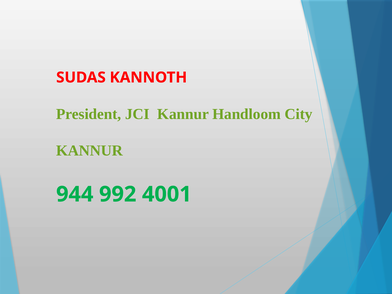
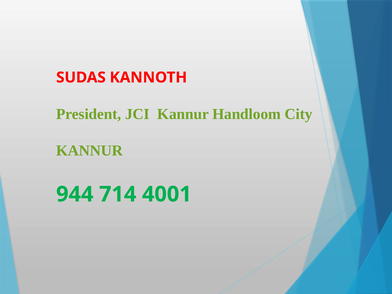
992: 992 -> 714
